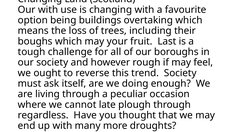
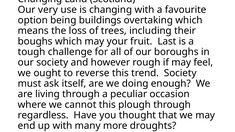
Our with: with -> very
cannot late: late -> this
